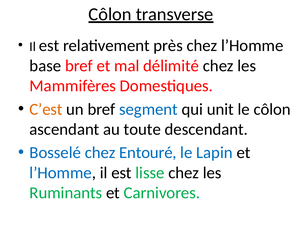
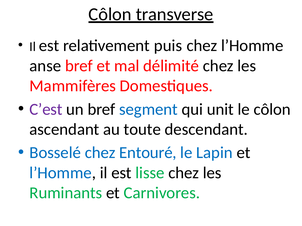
près: près -> puis
base: base -> anse
C’est colour: orange -> purple
